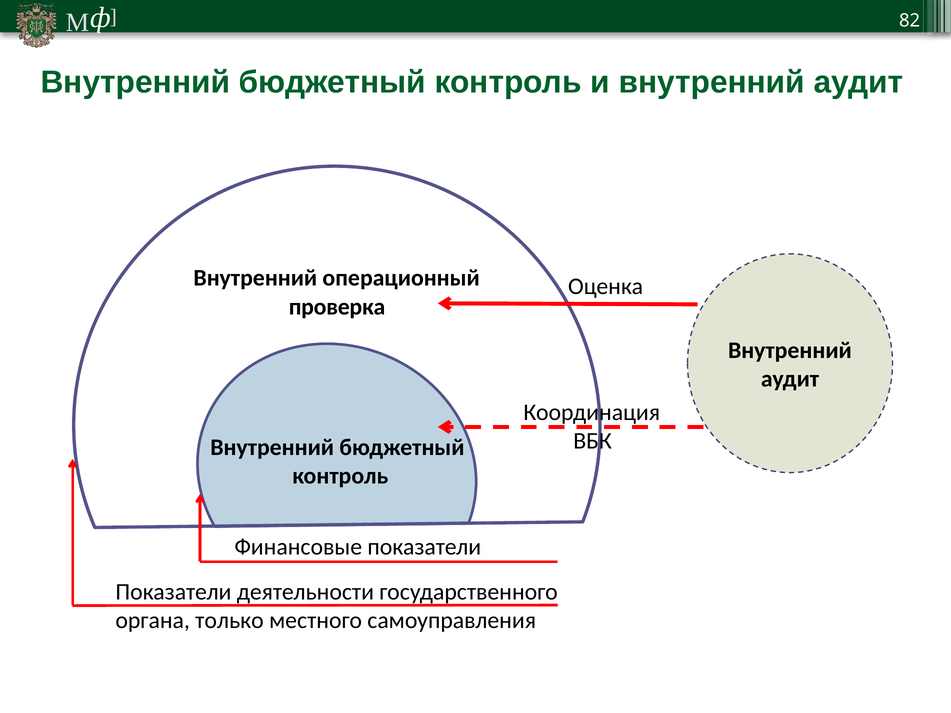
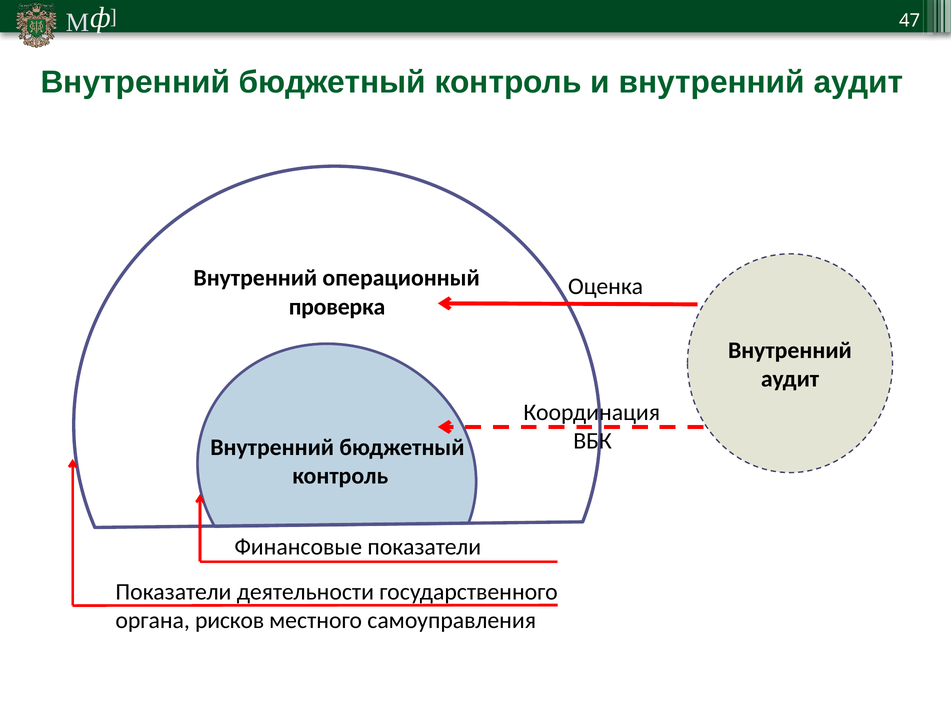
82: 82 -> 47
только: только -> рисков
